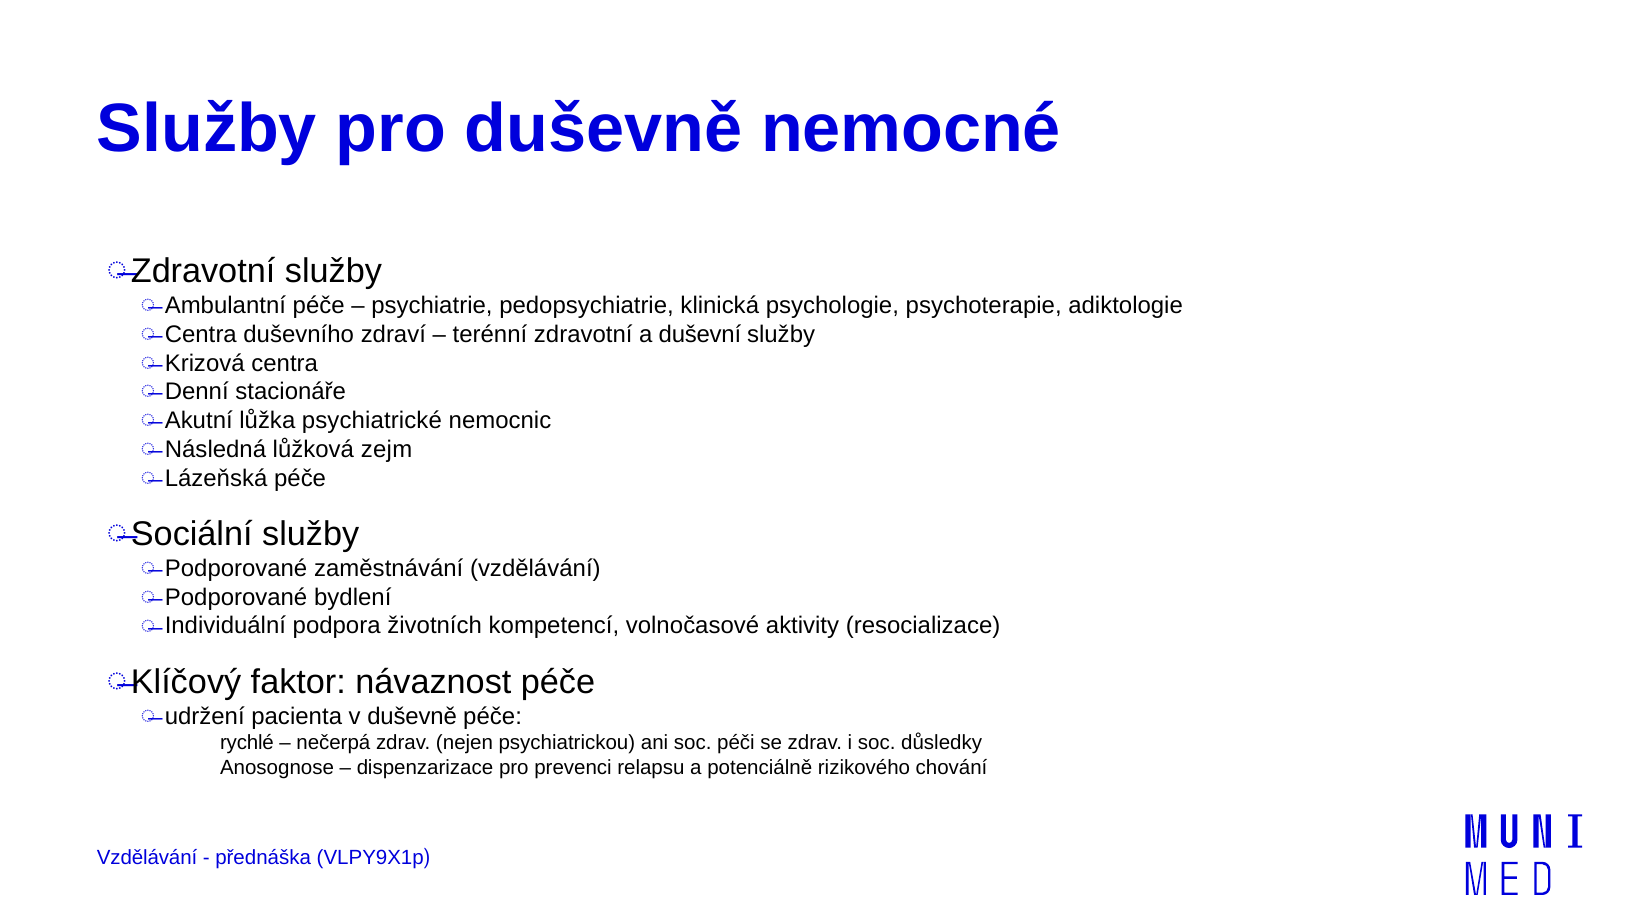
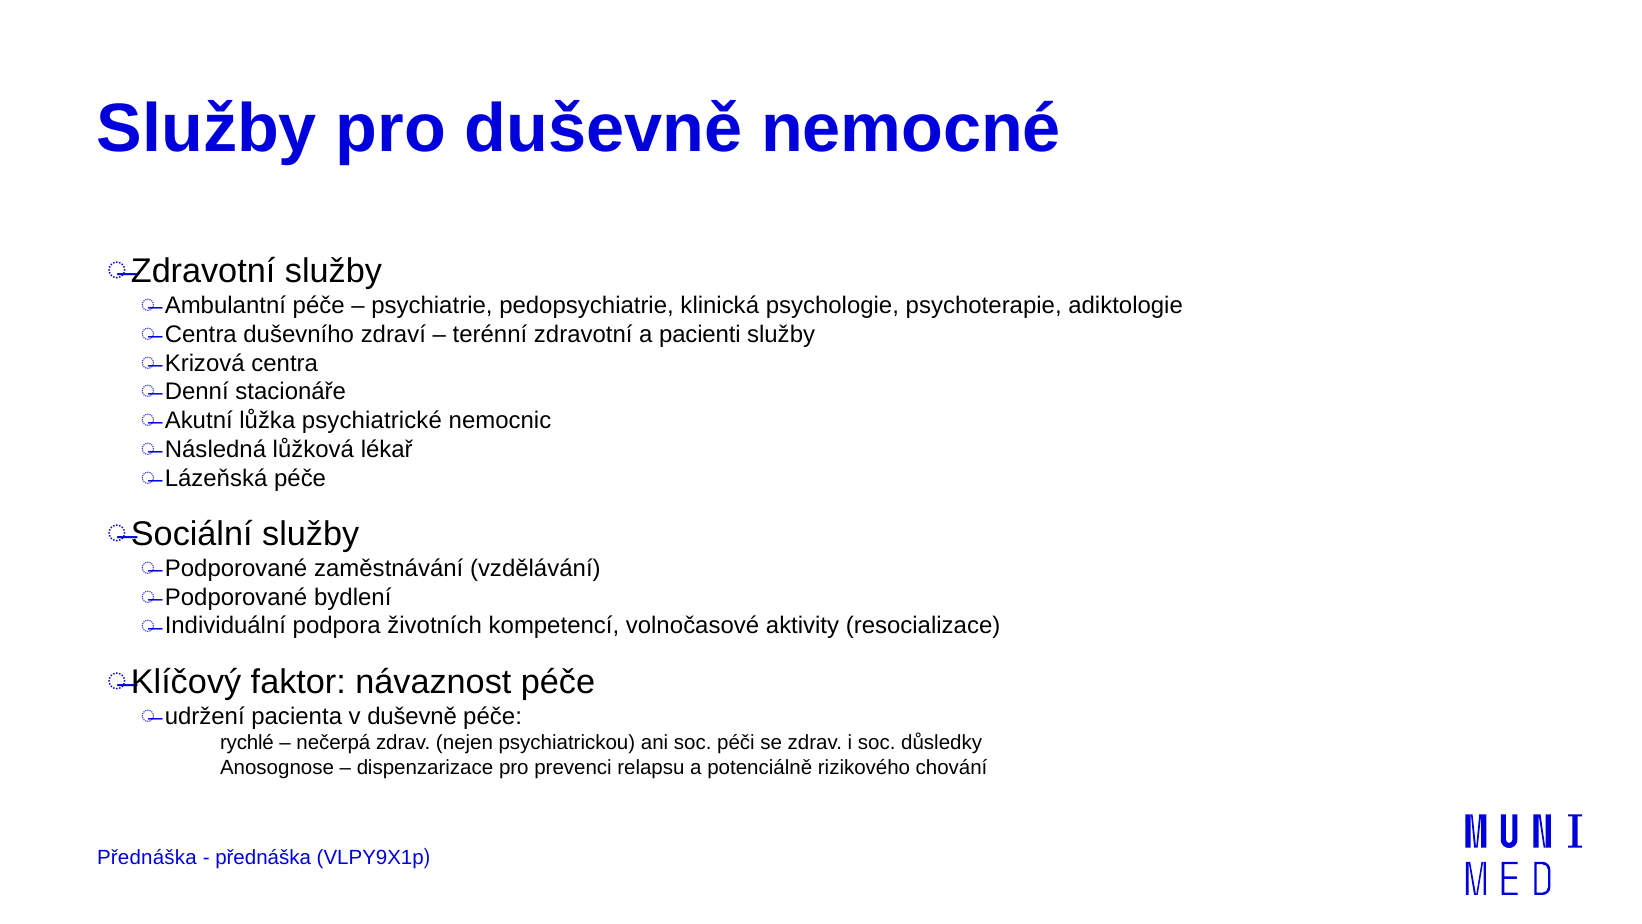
duševní: duševní -> pacienti
zejm: zejm -> lékař
Vzdělávání at (147, 857): Vzdělávání -> Přednáška
